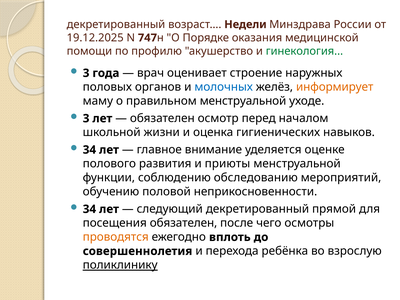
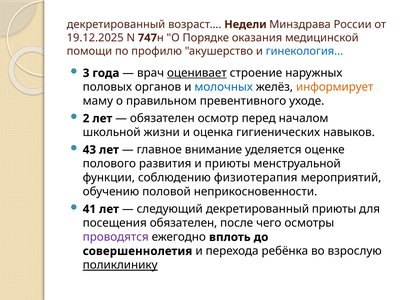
гинекология colour: green -> blue
оценивает underline: none -> present
правильном менструальной: менструальной -> превентивного
3 at (86, 118): 3 -> 2
34 at (89, 150): 34 -> 43
обследованию: обследованию -> физиотерапия
34 at (89, 209): 34 -> 41
декретированный прямой: прямой -> приюты
проводятся colour: orange -> purple
